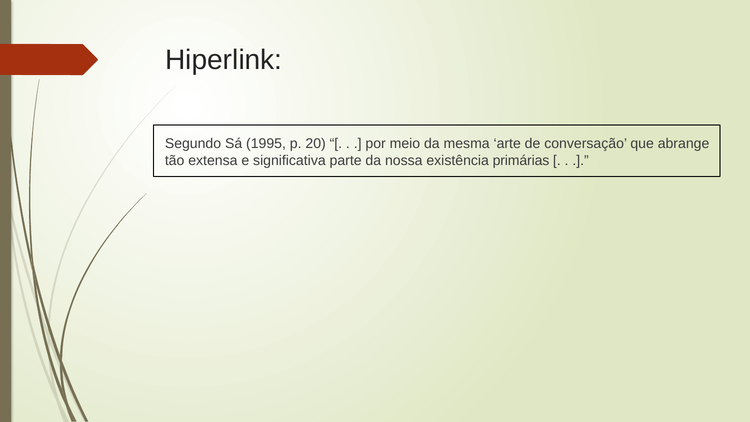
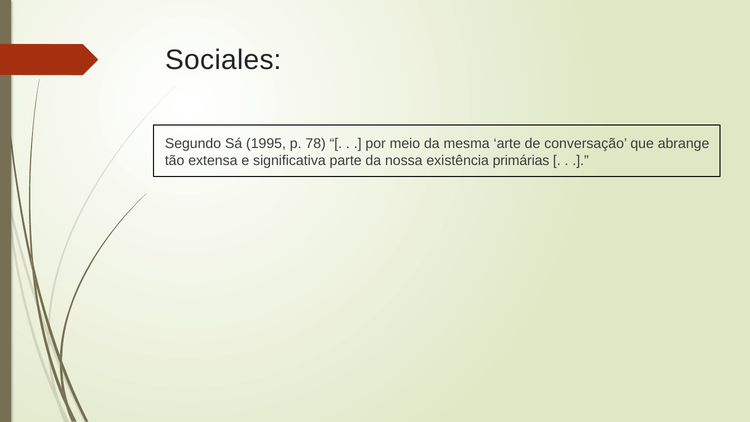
Hiperlink: Hiperlink -> Sociales
20: 20 -> 78
